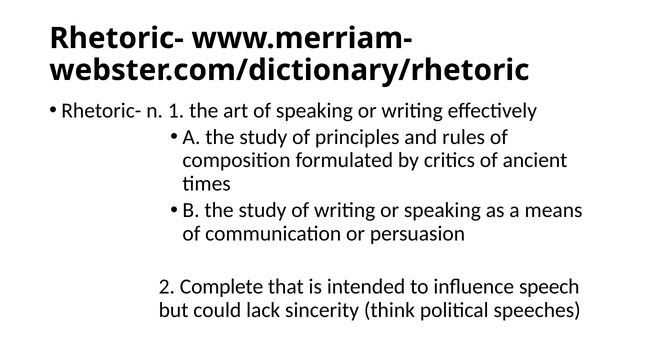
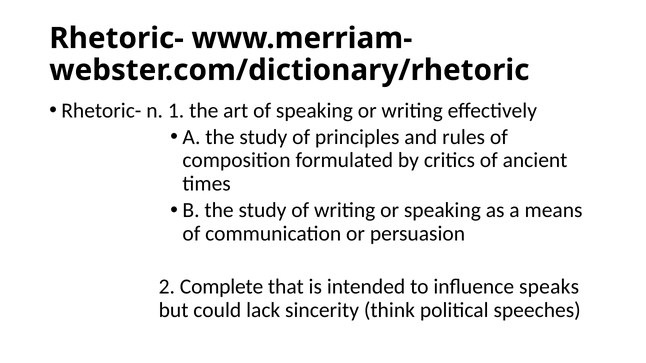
speech: speech -> speaks
